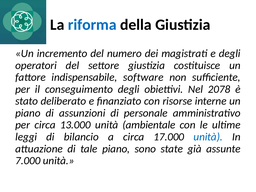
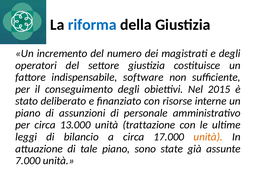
2078: 2078 -> 2015
ambientale: ambientale -> trattazione
unità at (208, 137) colour: blue -> orange
